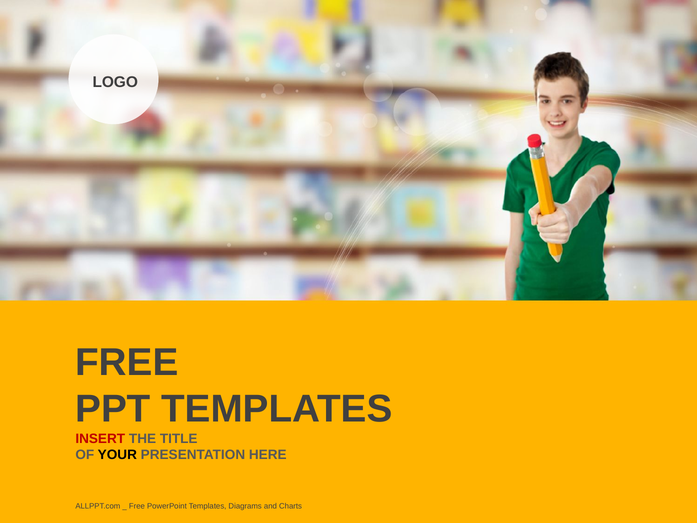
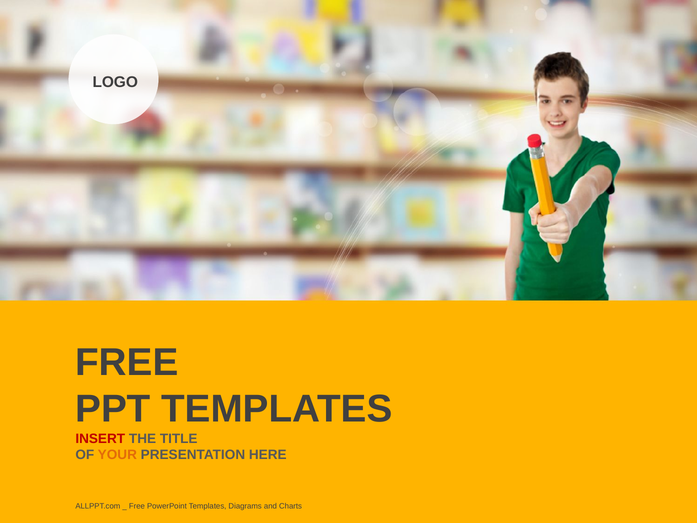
YOUR colour: black -> orange
